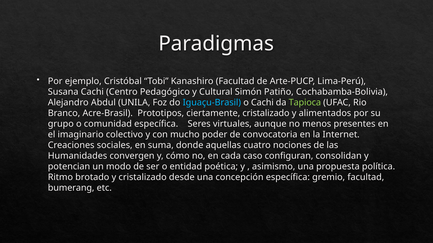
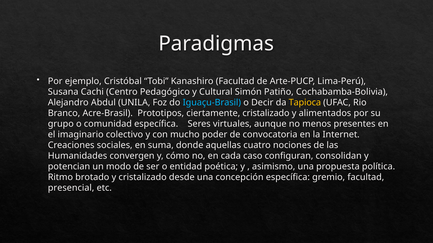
o Cachi: Cachi -> Decir
Tapioca colour: light green -> yellow
bumerang: bumerang -> presencial
